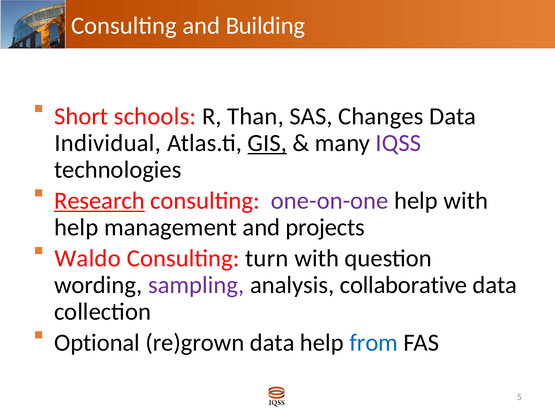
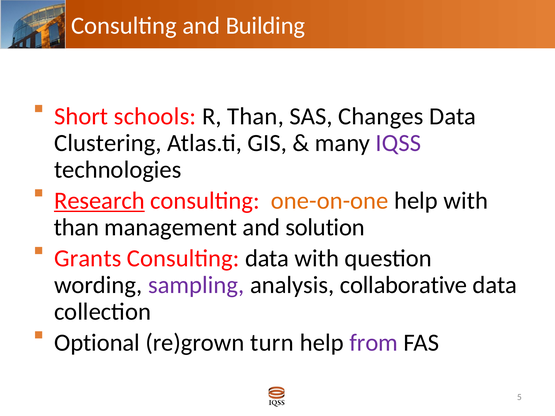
Individual: Individual -> Clustering
GIS underline: present -> none
one-on-one colour: purple -> orange
help at (76, 227): help -> than
projects: projects -> solution
Waldo: Waldo -> Grants
Consulting turn: turn -> data
re)grown data: data -> turn
from colour: blue -> purple
